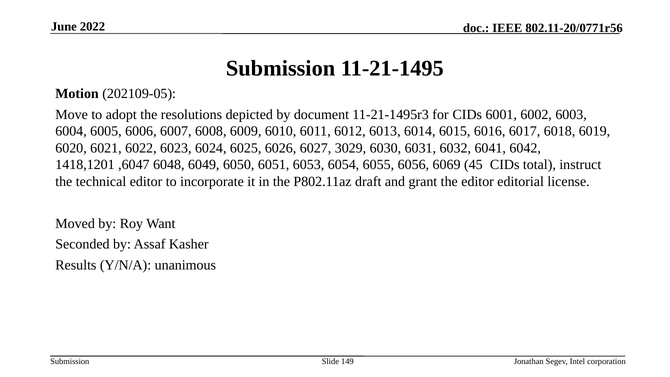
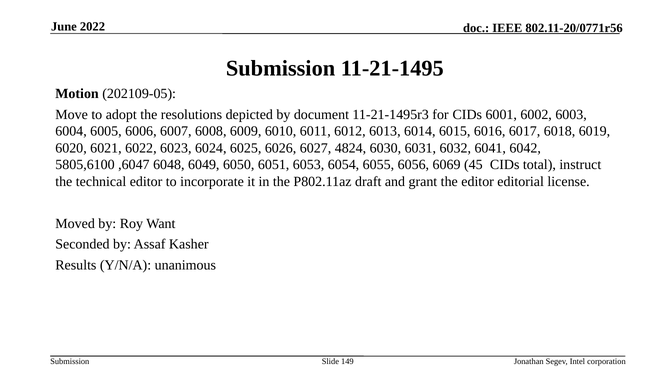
3029: 3029 -> 4824
1418,1201: 1418,1201 -> 5805,6100
